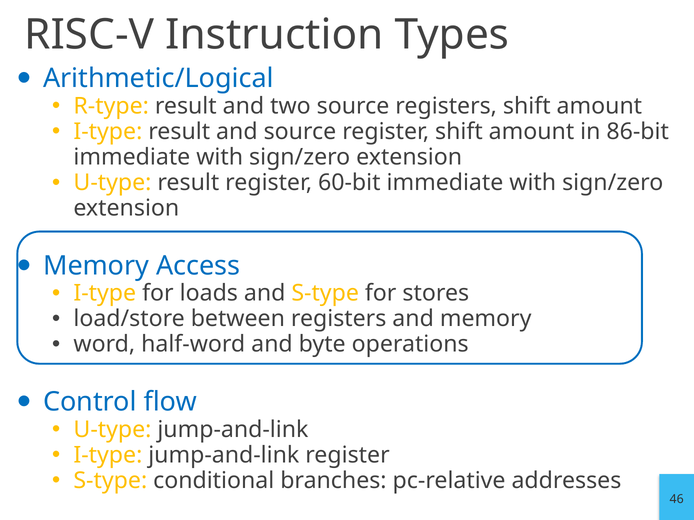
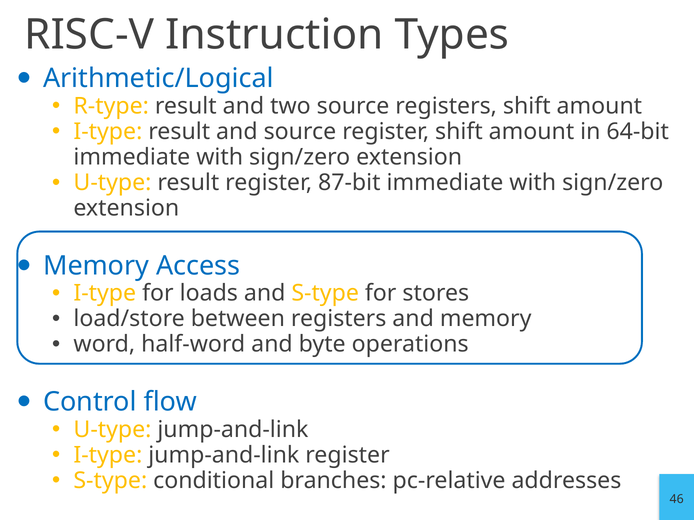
86-bit: 86-bit -> 64-bit
60-bit: 60-bit -> 87-bit
